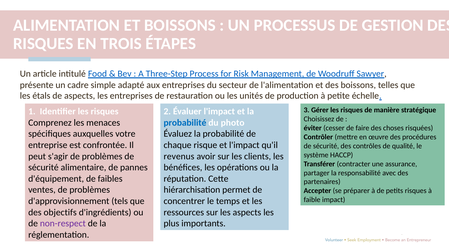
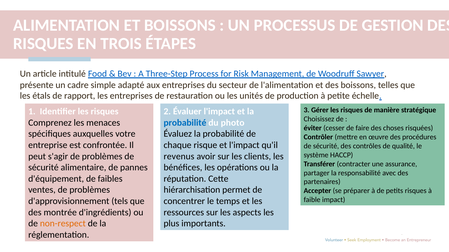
de aspects: aspects -> rapport
objectifs: objectifs -> montrée
non-respect colour: purple -> orange
